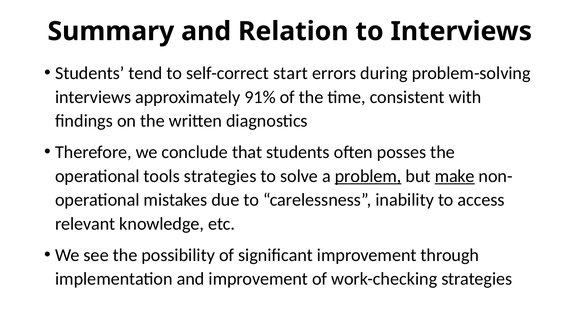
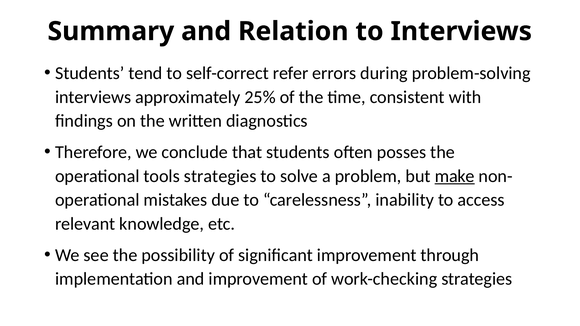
start: start -> refer
91%: 91% -> 25%
problem underline: present -> none
